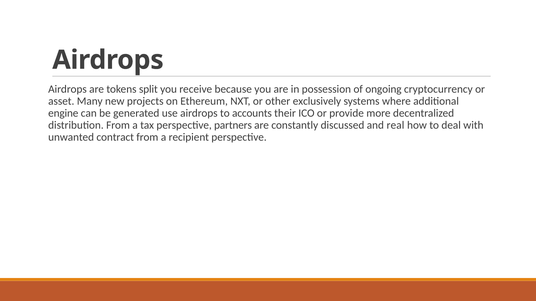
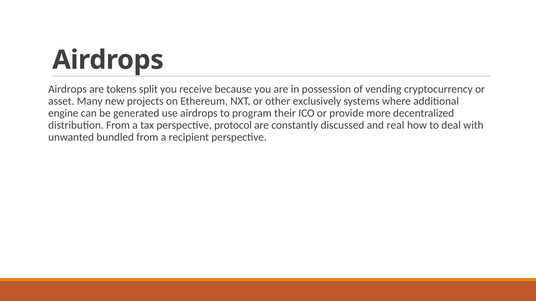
ongoing: ongoing -> vending
accounts: accounts -> program
partners: partners -> protocol
contract: contract -> bundled
